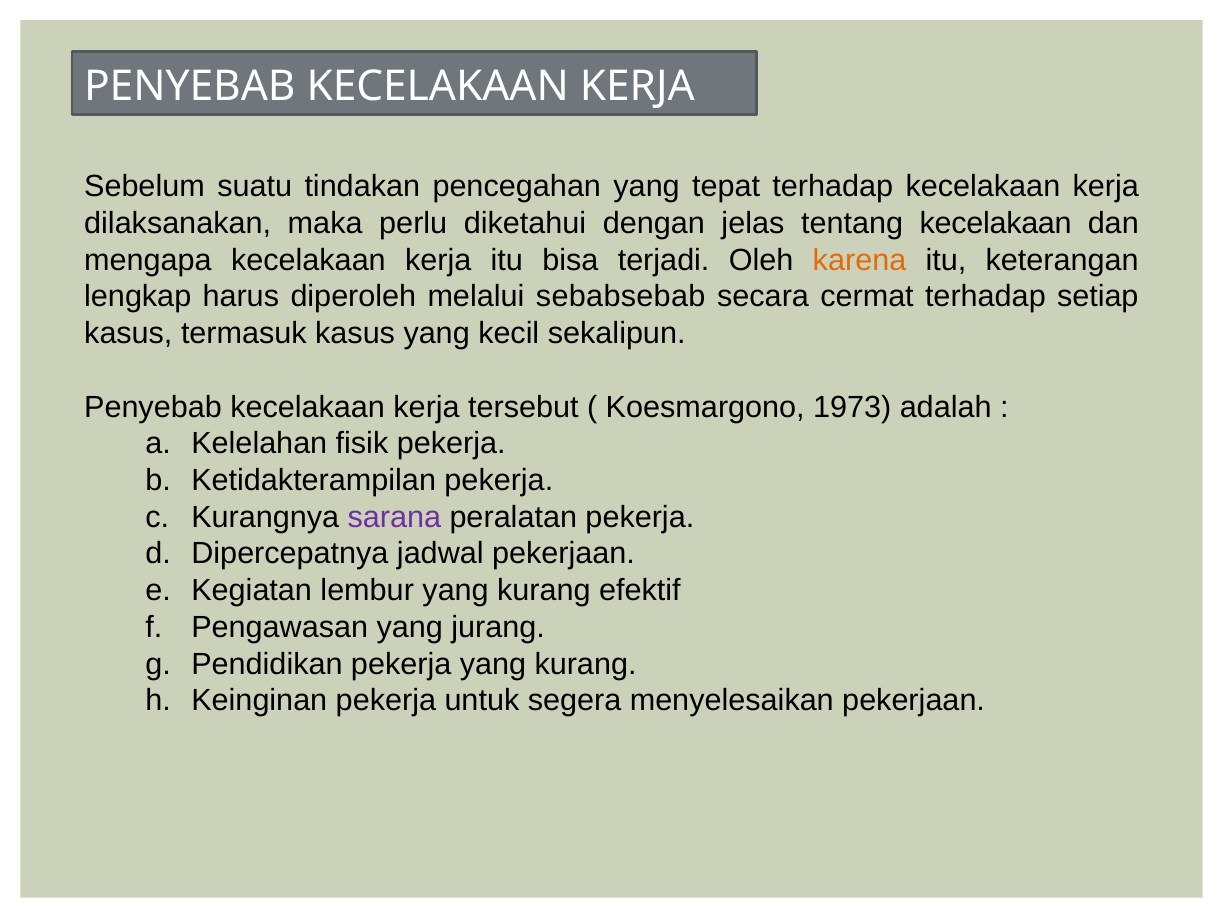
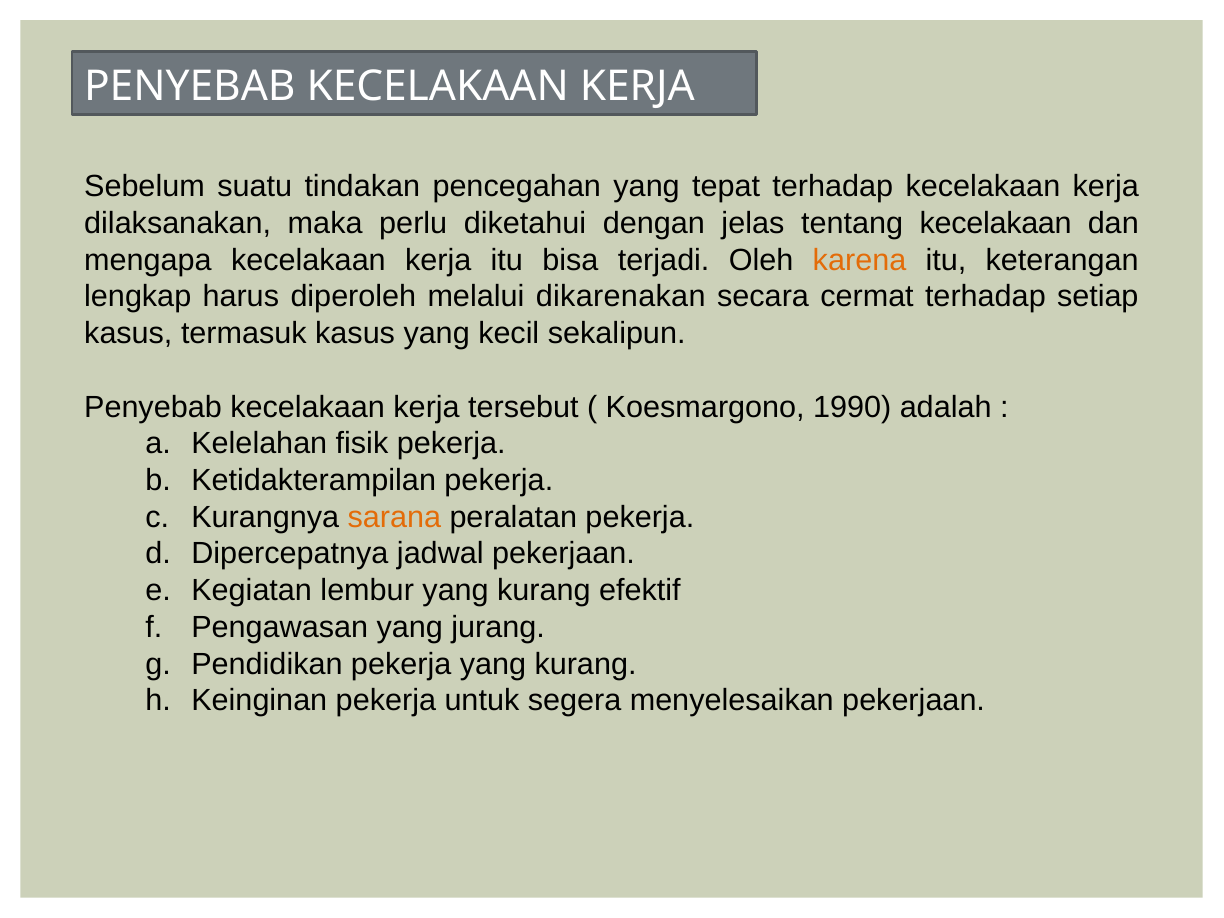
sebabsebab: sebabsebab -> dikarenakan
1973: 1973 -> 1990
sarana colour: purple -> orange
